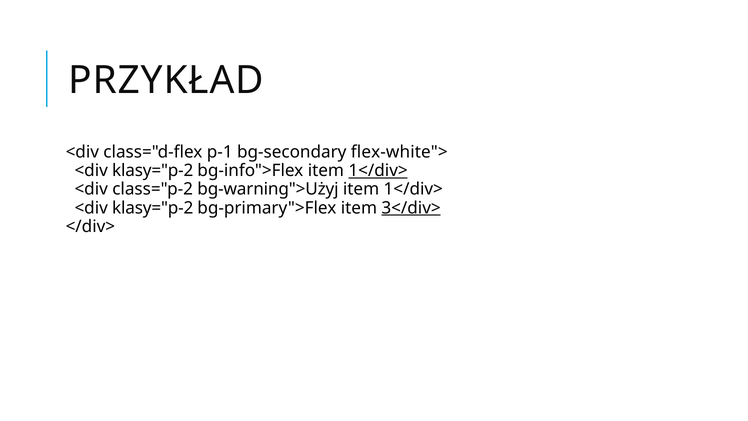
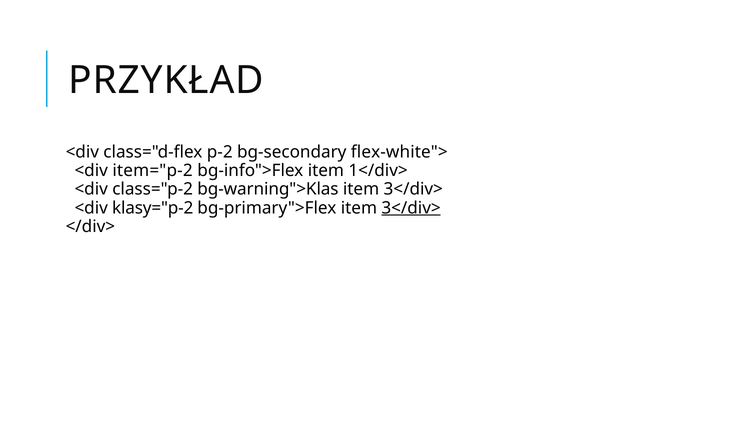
p-1: p-1 -> p-2
klasy="p-2 at (153, 171): klasy="p-2 -> item="p-2
1</div> at (378, 171) underline: present -> none
bg-warning">Użyj: bg-warning">Użyj -> bg-warning">Klas
1</div> at (413, 189): 1</div> -> 3</div>
